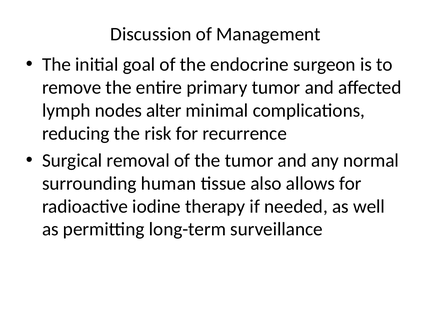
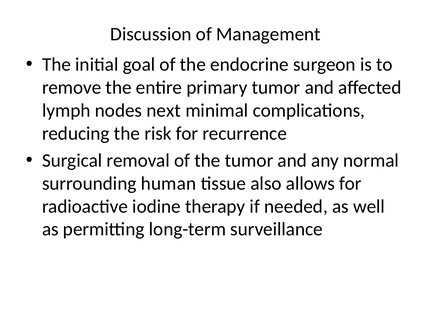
alter: alter -> next
